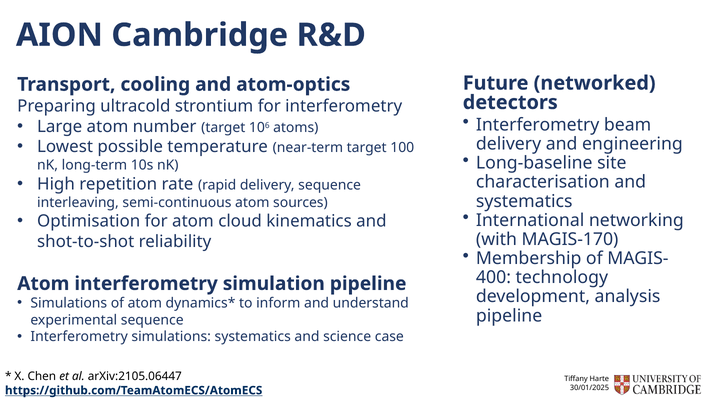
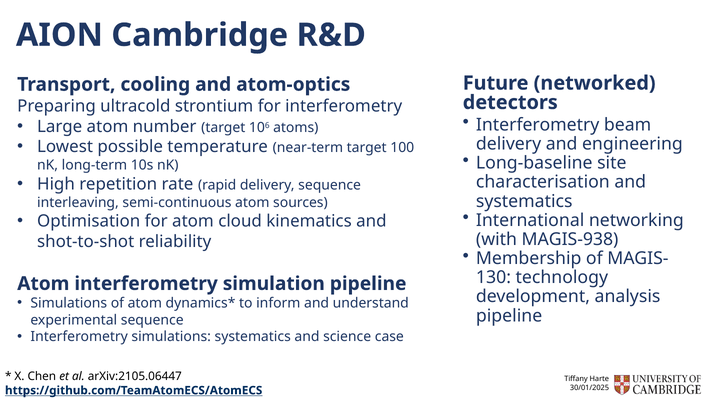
MAGIS-170: MAGIS-170 -> MAGIS-938
400: 400 -> 130
